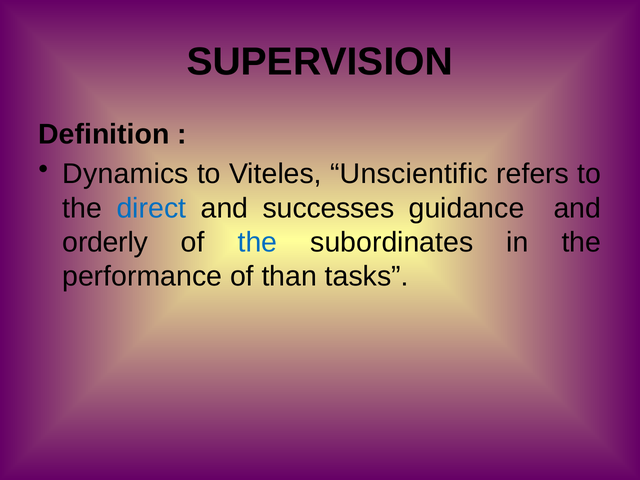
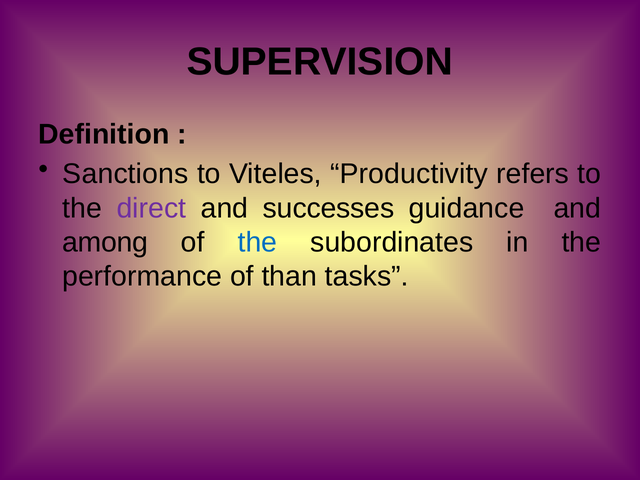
Dynamics: Dynamics -> Sanctions
Unscientific: Unscientific -> Productivity
direct colour: blue -> purple
orderly: orderly -> among
